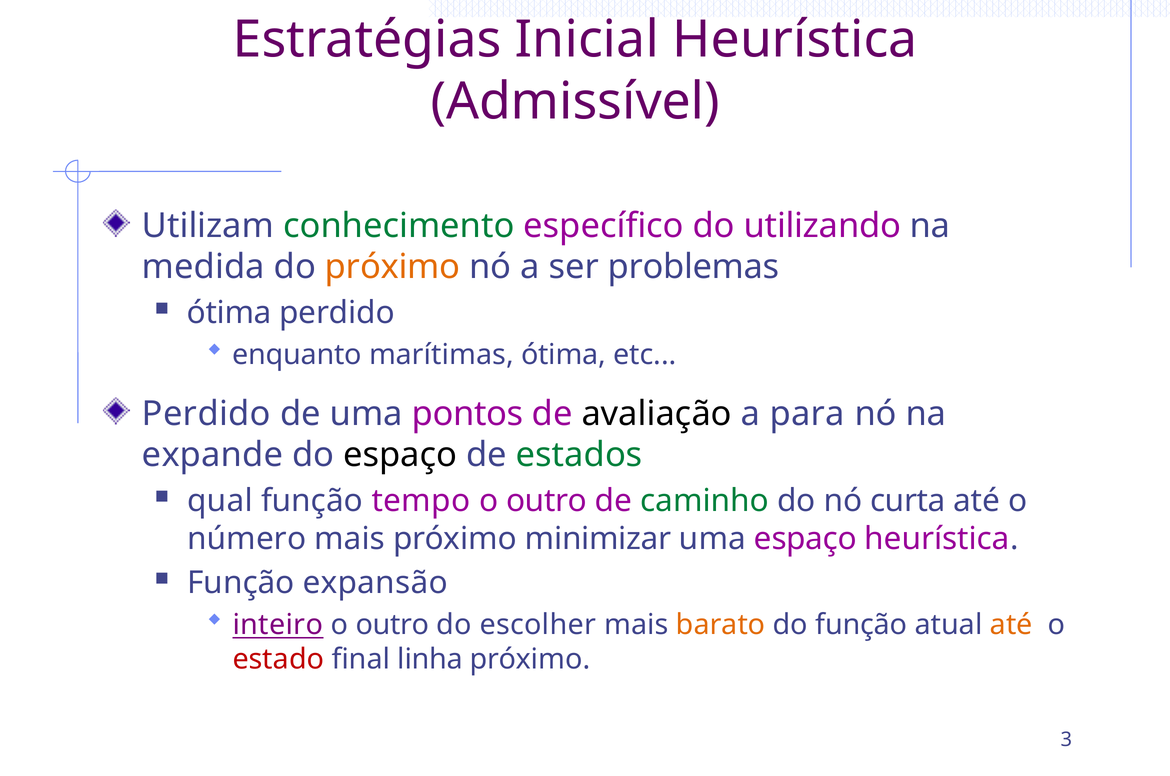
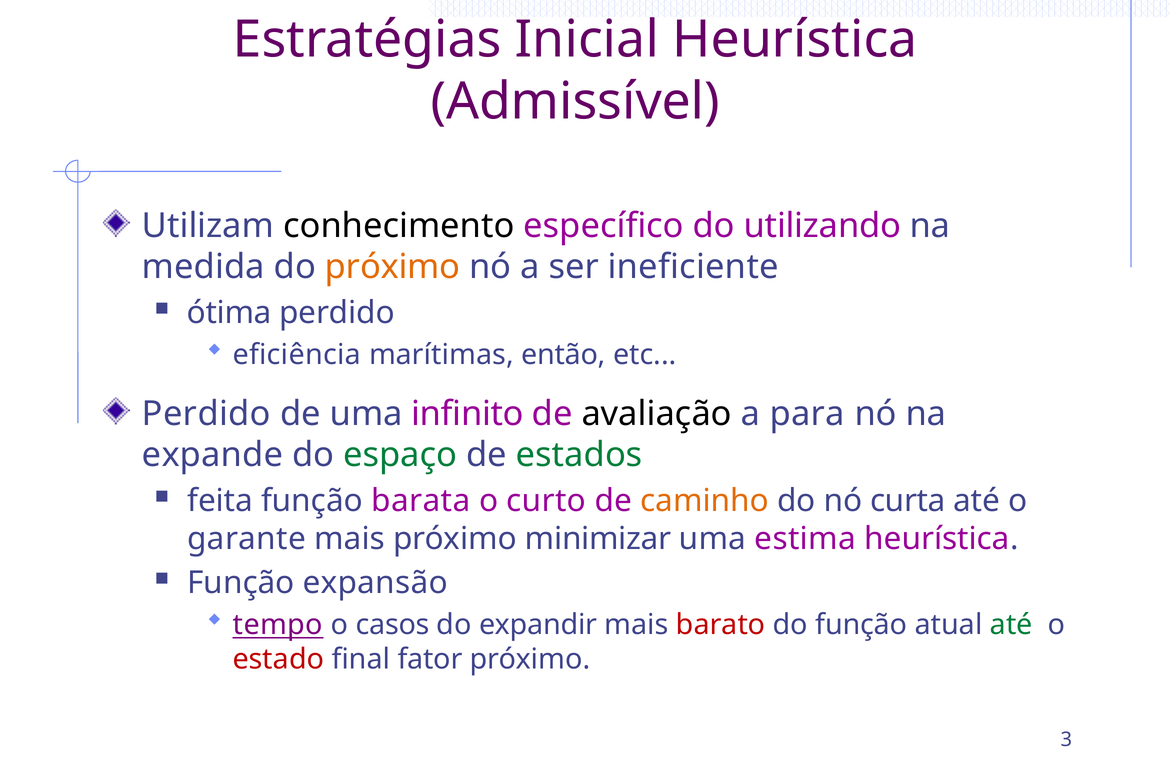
conhecimento colour: green -> black
problemas: problemas -> ineficiente
enquanto: enquanto -> eficiência
marítimas ótima: ótima -> então
pontos: pontos -> infinito
espaço at (400, 455) colour: black -> green
qual: qual -> feita
tempo: tempo -> barata
outro at (547, 501): outro -> curto
caminho colour: green -> orange
número: número -> garante
uma espaço: espaço -> estima
inteiro: inteiro -> tempo
outro at (393, 625): outro -> casos
escolher: escolher -> expandir
barato colour: orange -> red
até at (1011, 625) colour: orange -> green
linha: linha -> fator
